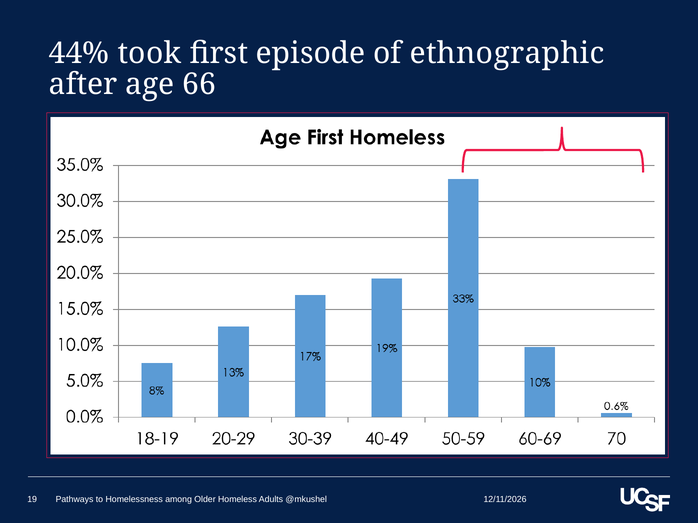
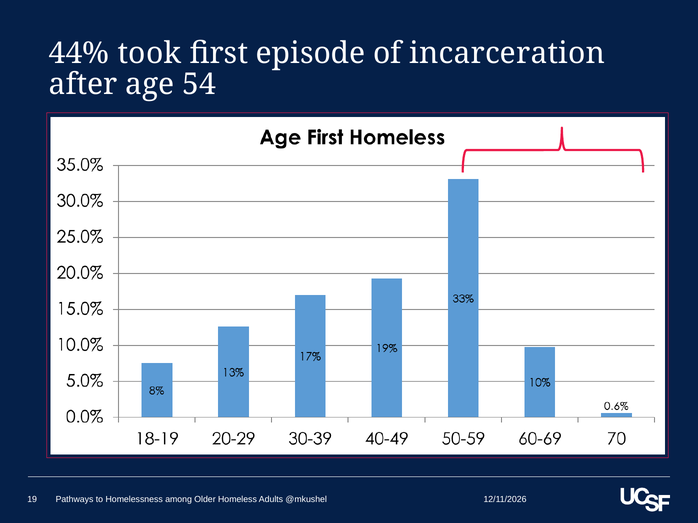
ethnographic: ethnographic -> incarceration
66: 66 -> 54
